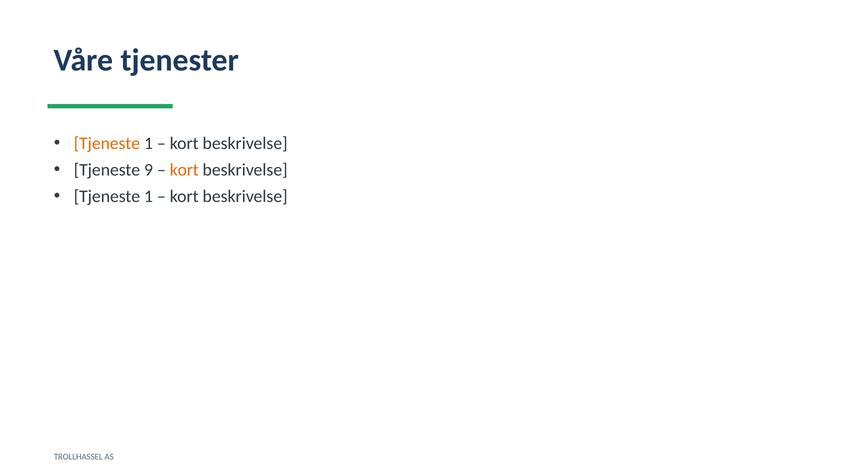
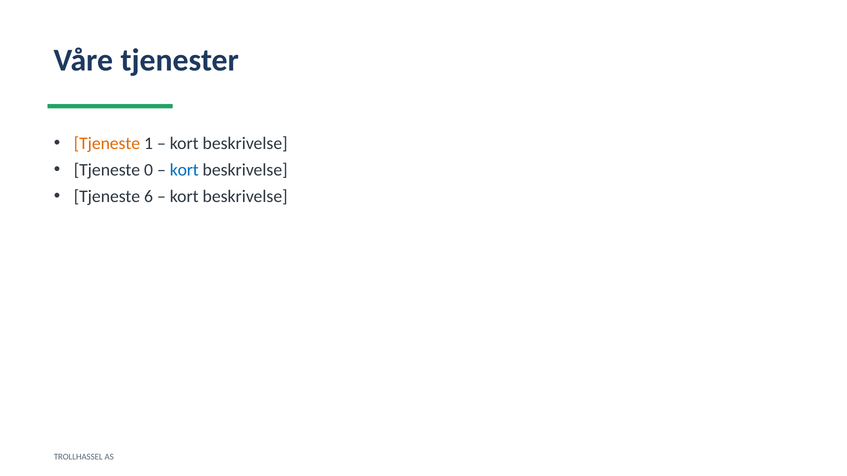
9: 9 -> 0
kort at (184, 170) colour: orange -> blue
1 at (148, 196): 1 -> 6
